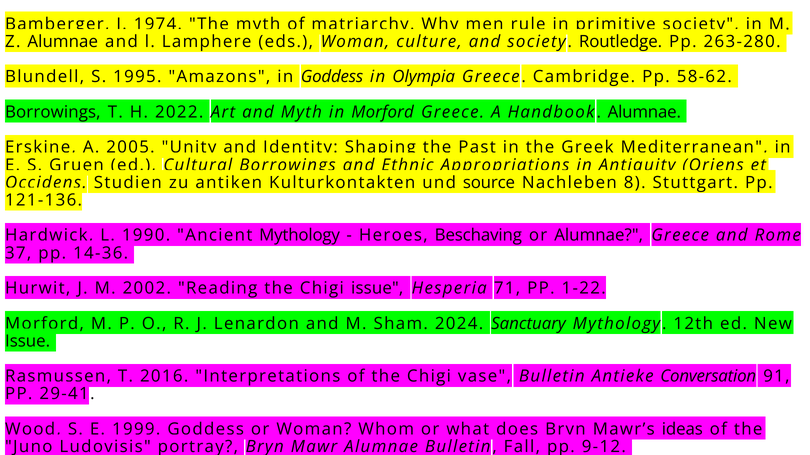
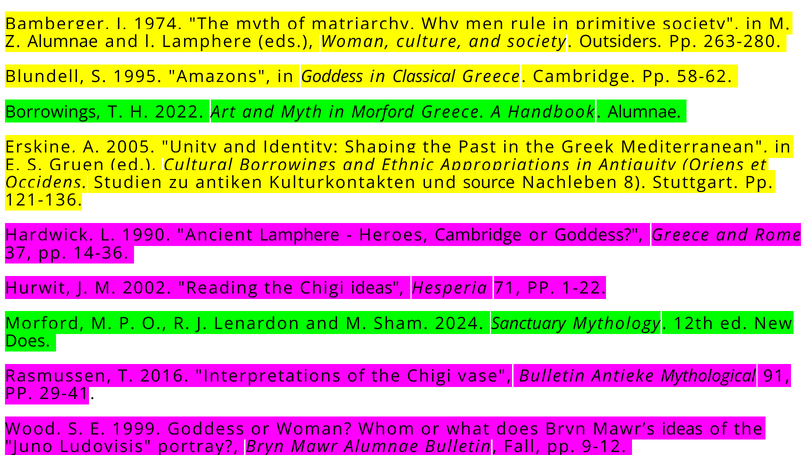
Routledge: Routledge -> Outsiders
Olympia: Olympia -> Classical
Ancient Mythology: Mythology -> Lamphere
Heroes Beschaving: Beschaving -> Cambridge
or Alumnae: Alumnae -> Goddess
Chigi issue: issue -> ideas
Issue at (28, 342): Issue -> Does
Conversation: Conversation -> Mythological
